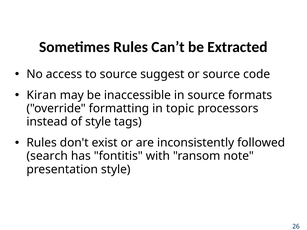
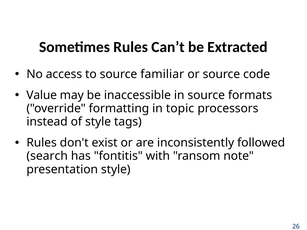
suggest: suggest -> familiar
Kiran: Kiran -> Value
